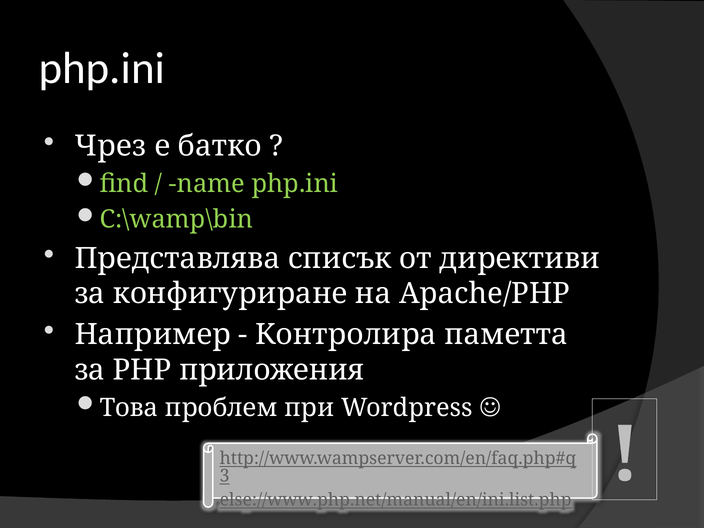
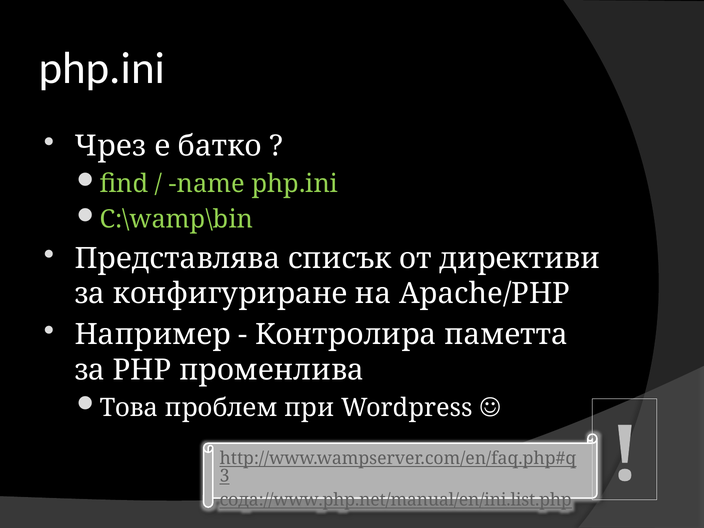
приложения: приложения -> променлива
else://www.php.net/manual/en/ini.list.php: else://www.php.net/manual/en/ini.list.php -> сода://www.php.net/manual/en/ini.list.php
